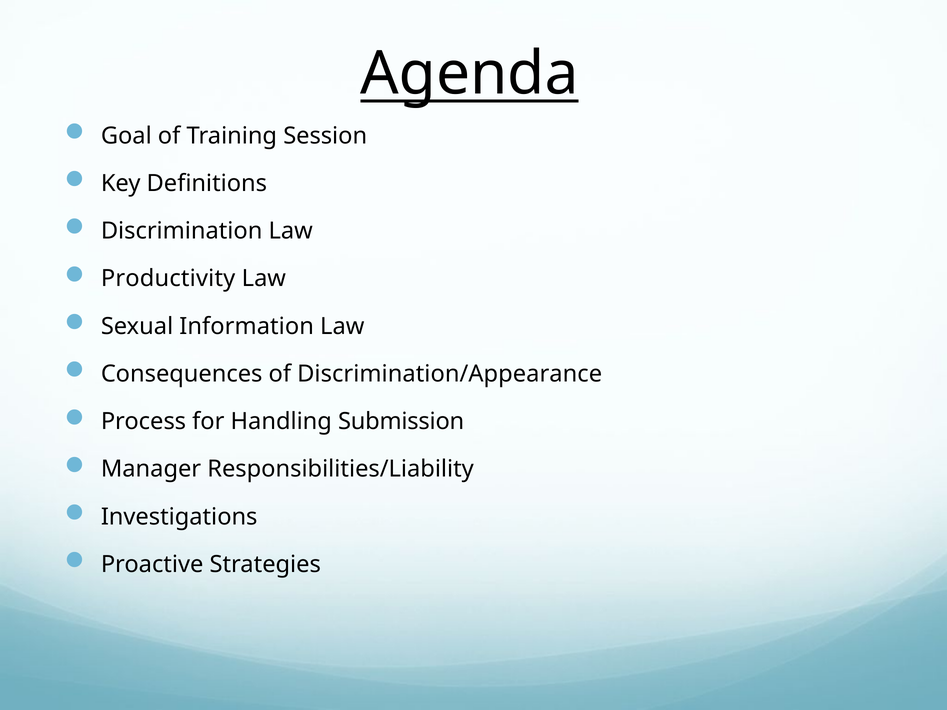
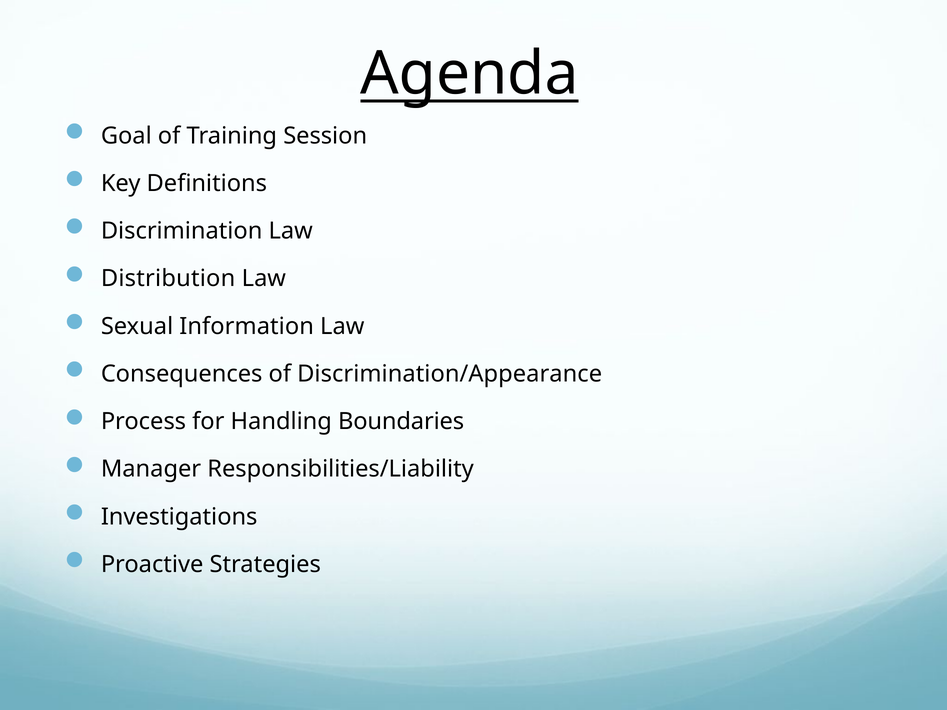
Productivity: Productivity -> Distribution
Submission: Submission -> Boundaries
